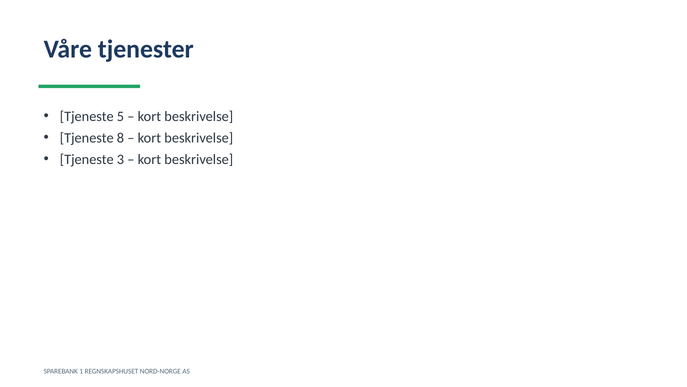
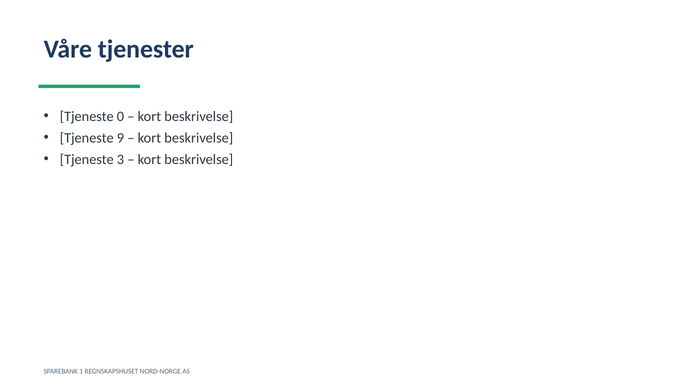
5: 5 -> 0
8: 8 -> 9
